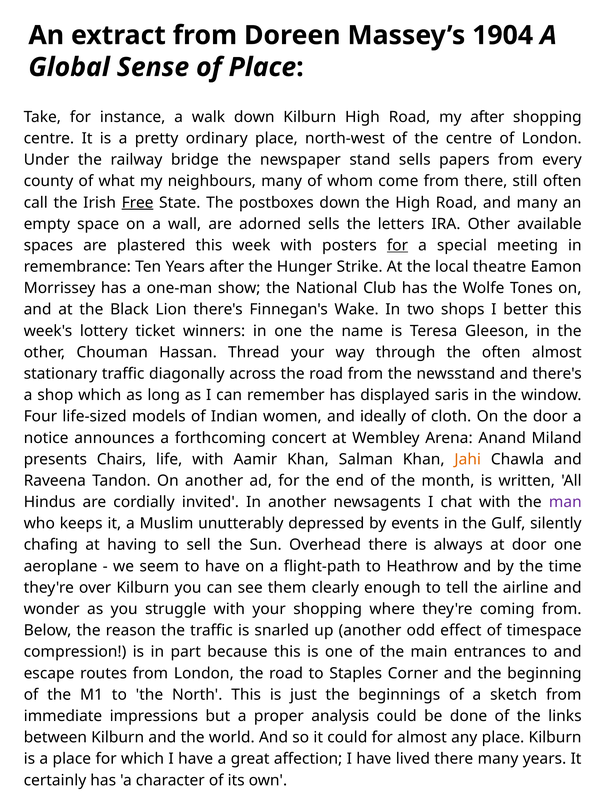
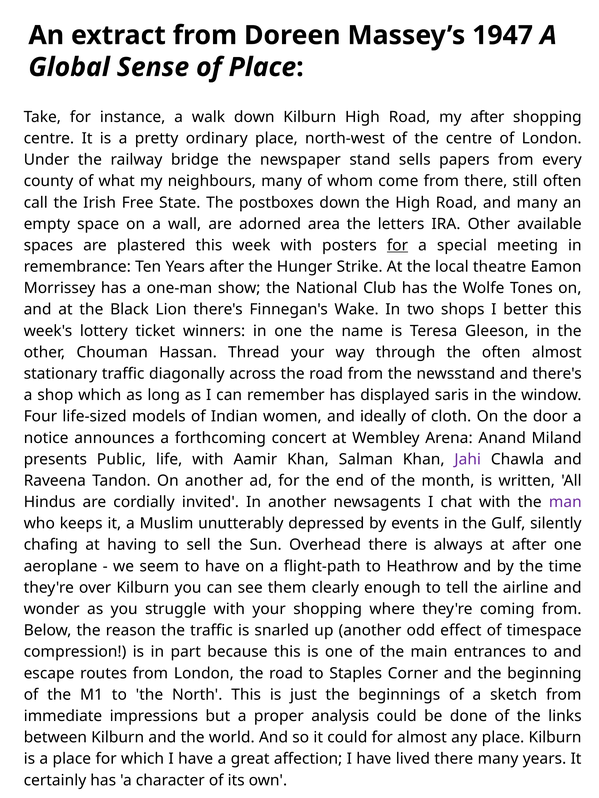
1904: 1904 -> 1947
Free underline: present -> none
adorned sells: sells -> area
Chairs: Chairs -> Public
Jahi colour: orange -> purple
at door: door -> after
